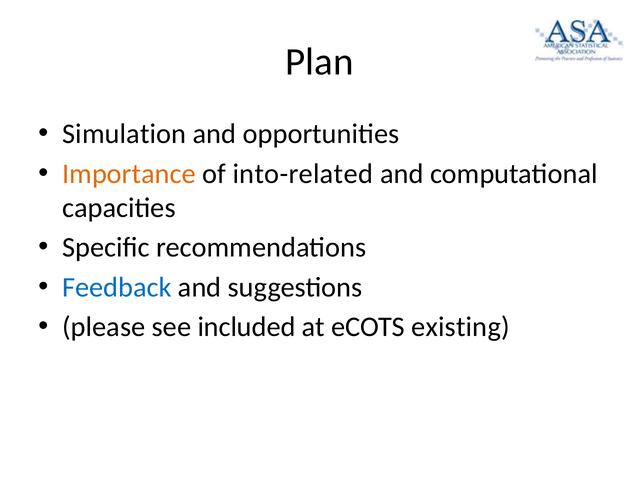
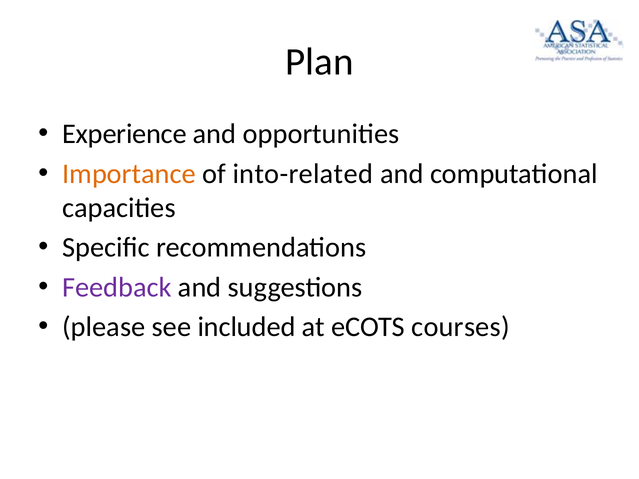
Simulation: Simulation -> Experience
Feedback colour: blue -> purple
existing: existing -> courses
